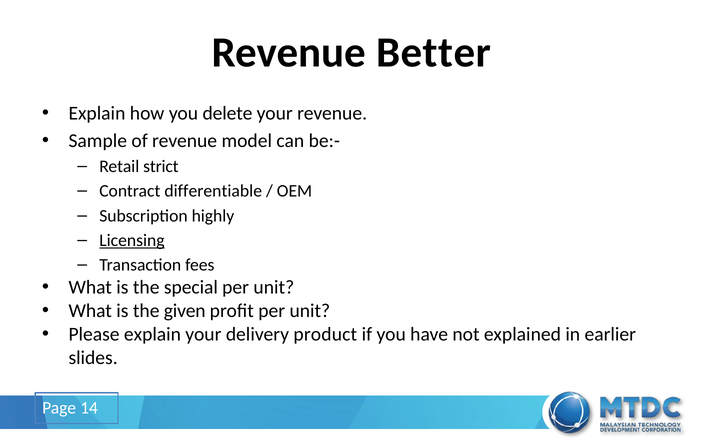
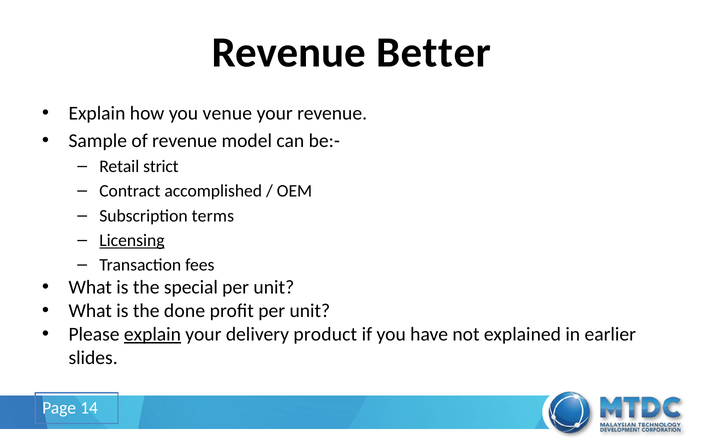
delete: delete -> venue
differentiable: differentiable -> accomplished
highly: highly -> terms
given: given -> done
explain at (152, 334) underline: none -> present
